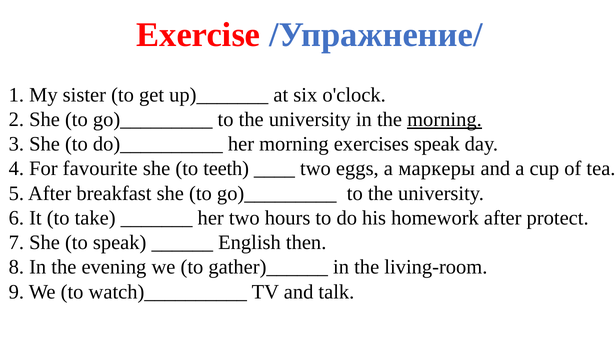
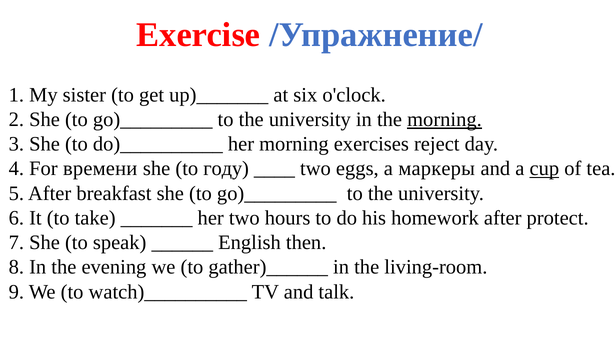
exercises speak: speak -> reject
favourite: favourite -> времени
teeth: teeth -> году
cup underline: none -> present
